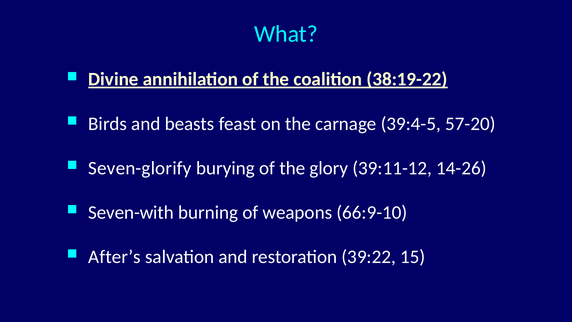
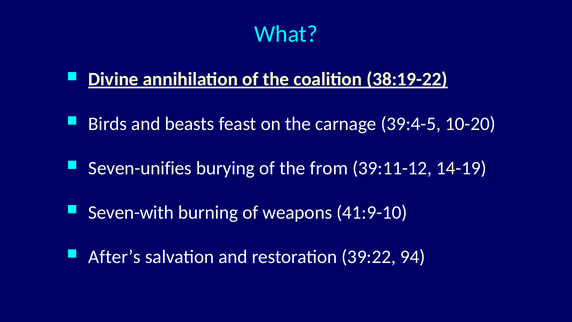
57-20: 57-20 -> 10-20
Seven-glorify: Seven-glorify -> Seven-unifies
glory: glory -> from
14-26: 14-26 -> 14-19
66:9-10: 66:9-10 -> 41:9-10
15: 15 -> 94
